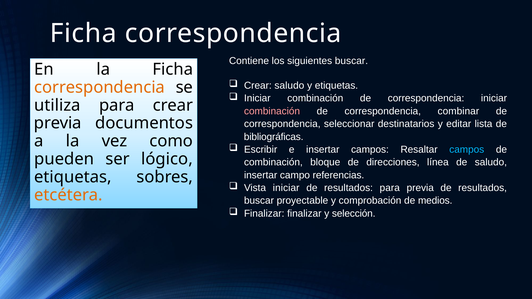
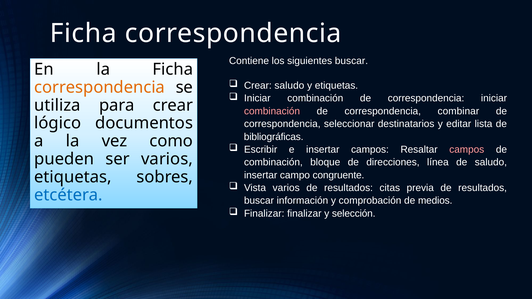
previa at (58, 123): previa -> lógico
campos at (467, 150) colour: light blue -> pink
ser lógico: lógico -> varios
referencias: referencias -> congruente
Vista iniciar: iniciar -> varios
resultados para: para -> citas
etcétera colour: orange -> blue
proyectable: proyectable -> información
